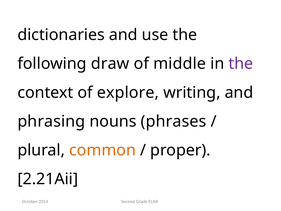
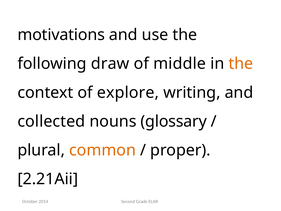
dictionaries: dictionaries -> motivations
the at (241, 64) colour: purple -> orange
phrasing: phrasing -> collected
phrases: phrases -> glossary
